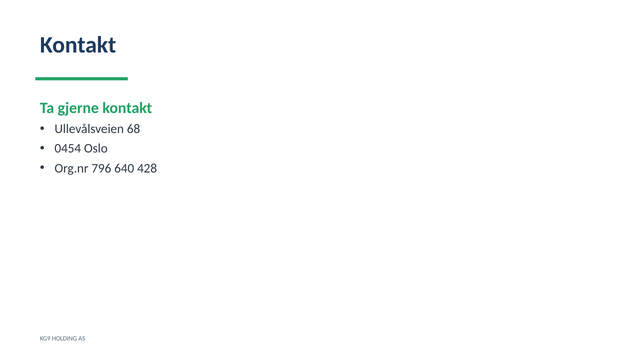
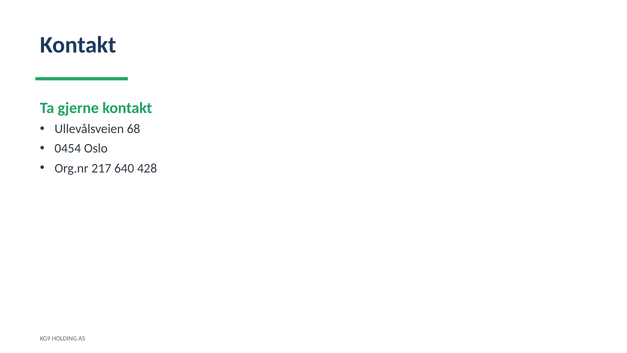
796: 796 -> 217
